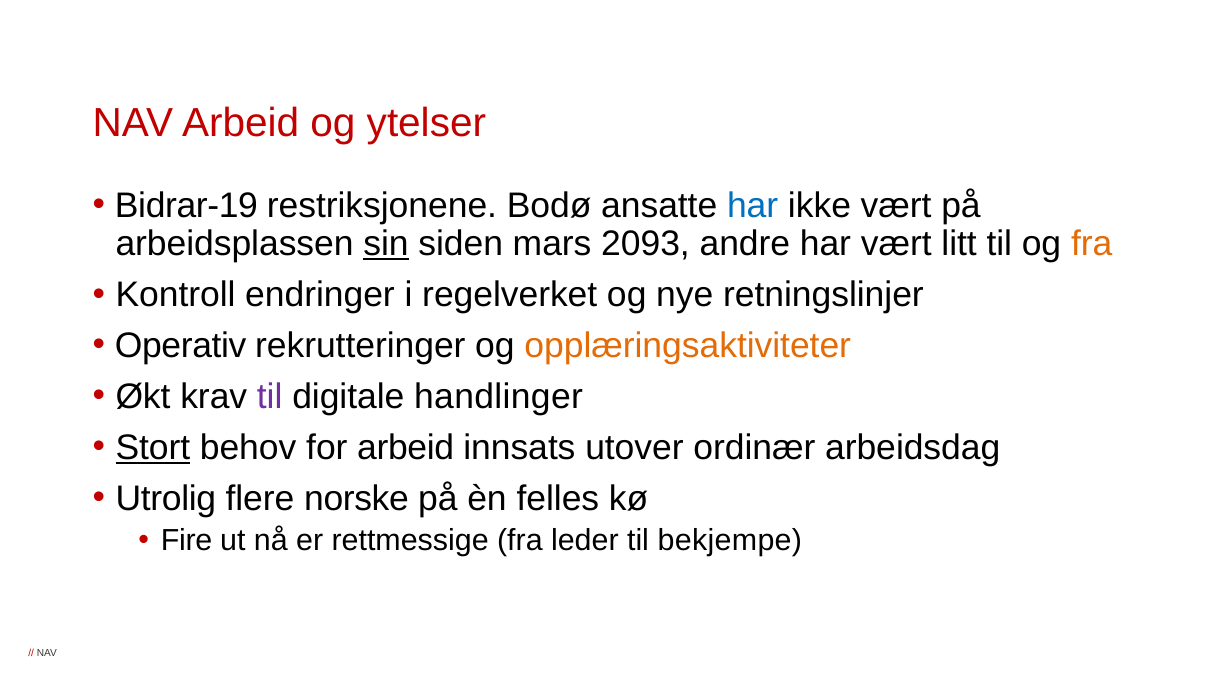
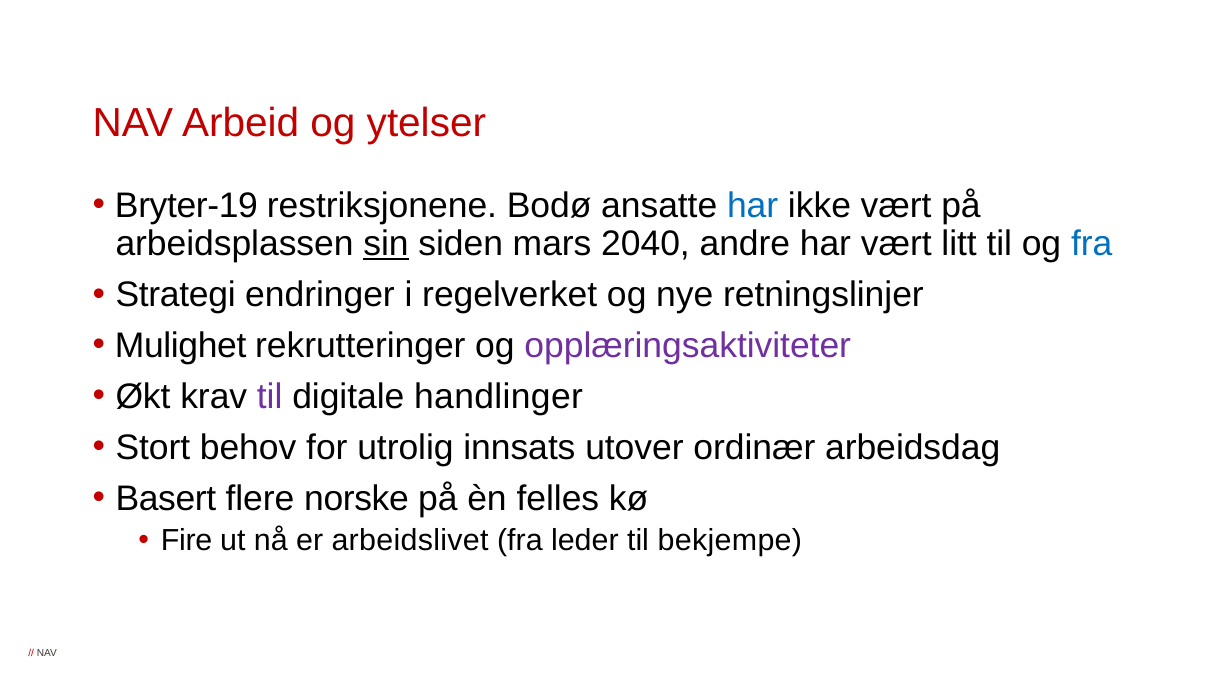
Bidrar-19: Bidrar-19 -> Bryter-19
2093: 2093 -> 2040
fra at (1092, 244) colour: orange -> blue
Kontroll: Kontroll -> Strategi
Operativ: Operativ -> Mulighet
opplæringsaktiviteter colour: orange -> purple
Stort underline: present -> none
for arbeid: arbeid -> utrolig
Utrolig: Utrolig -> Basert
rettmessige: rettmessige -> arbeidslivet
